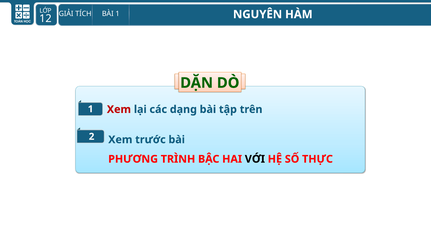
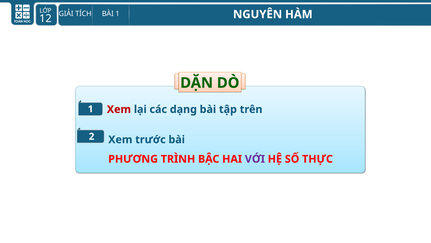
VỚI colour: black -> purple
